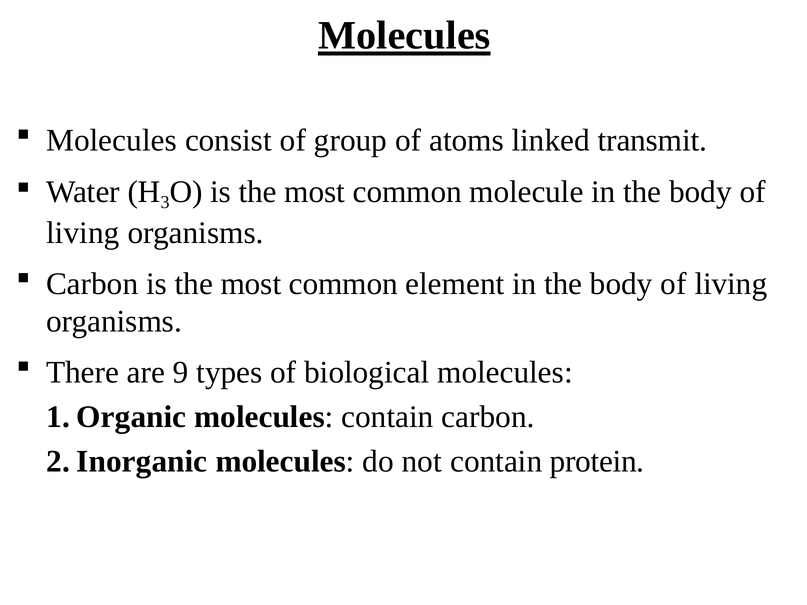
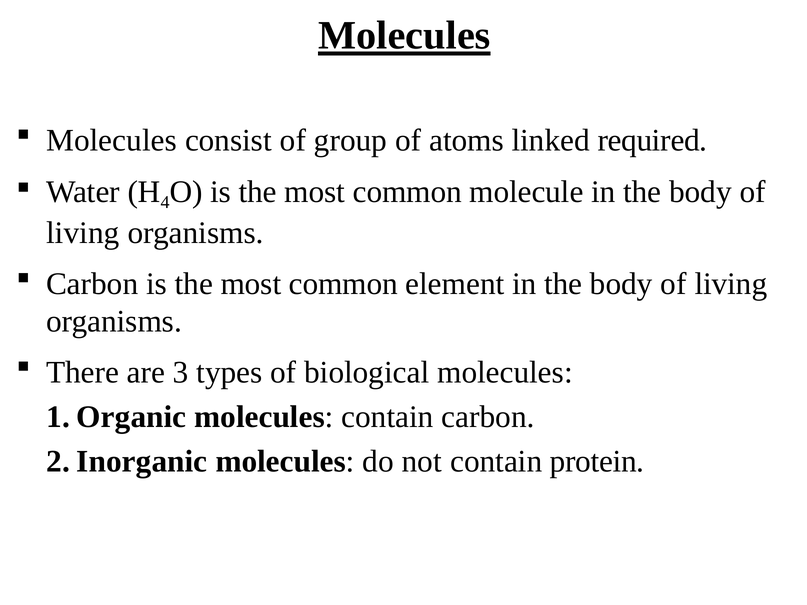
transmit: transmit -> required
3: 3 -> 4
9: 9 -> 3
